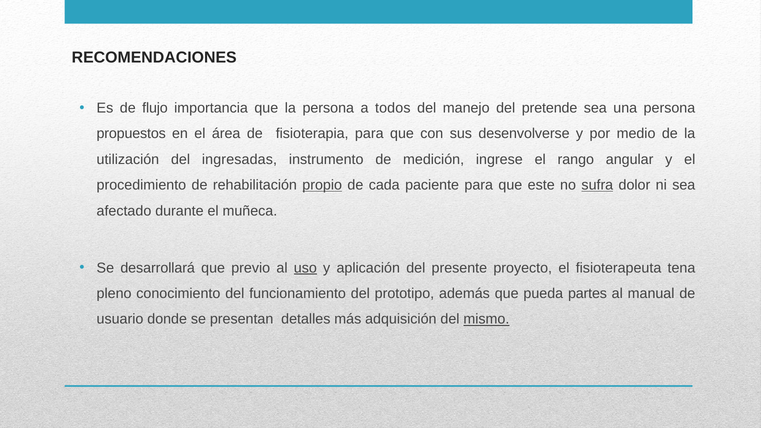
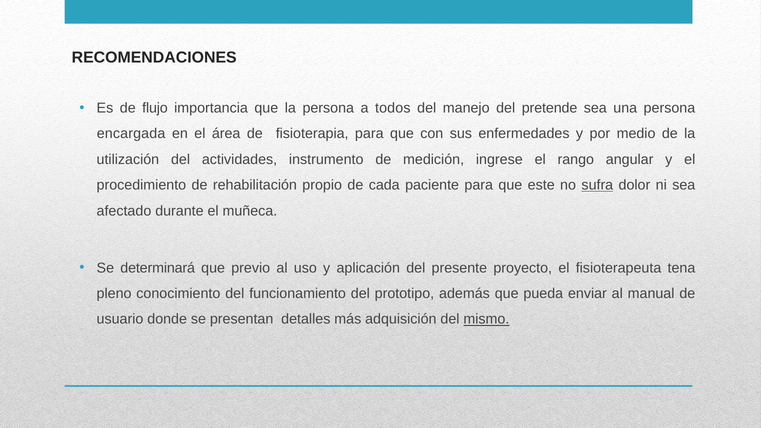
propuestos: propuestos -> encargada
desenvolverse: desenvolverse -> enfermedades
ingresadas: ingresadas -> actividades
propio underline: present -> none
desarrollará: desarrollará -> determinará
uso underline: present -> none
partes: partes -> enviar
